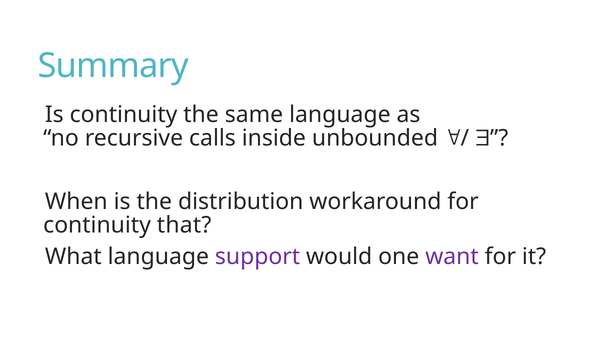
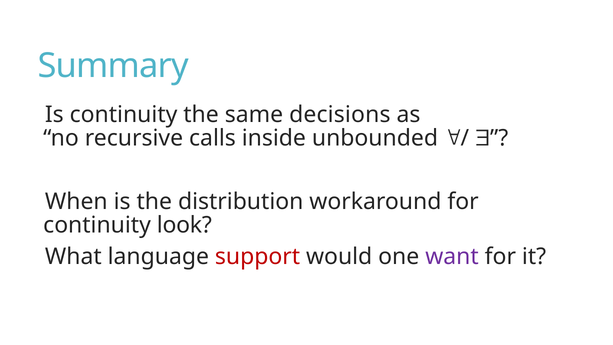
same language: language -> decisions
that: that -> look
support colour: purple -> red
